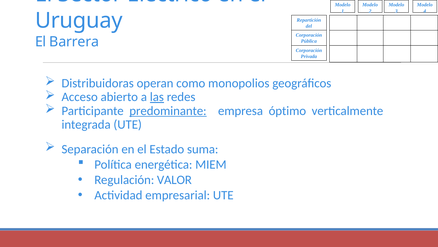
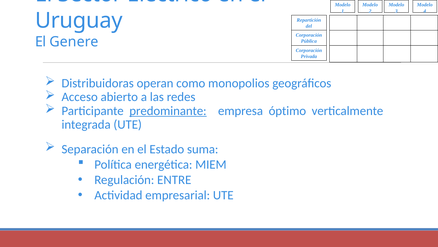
Barrera: Barrera -> Genere
las underline: present -> none
VALOR: VALOR -> ENTRE
